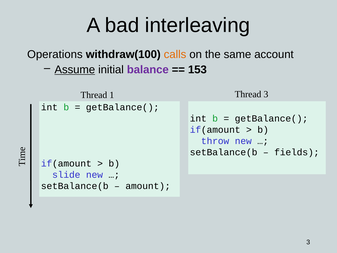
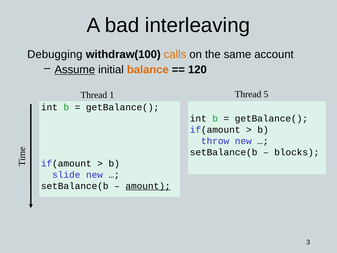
Operations: Operations -> Debugging
balance colour: purple -> orange
153: 153 -> 120
Thread 3: 3 -> 5
fields: fields -> blocks
amount underline: none -> present
